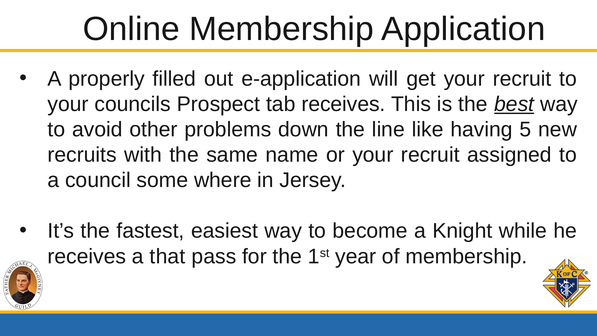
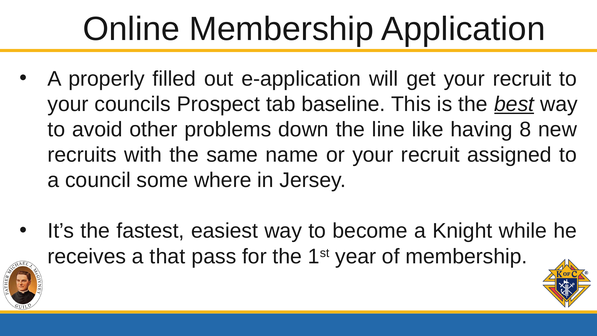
tab receives: receives -> baseline
5: 5 -> 8
